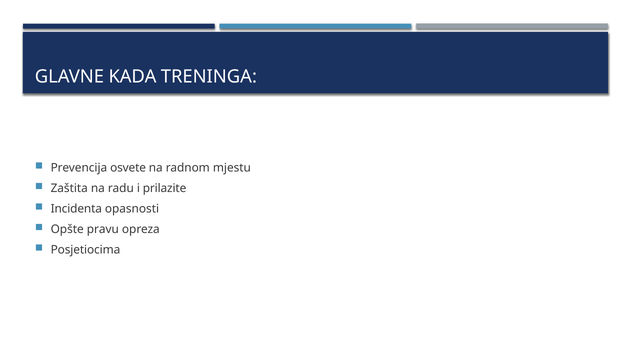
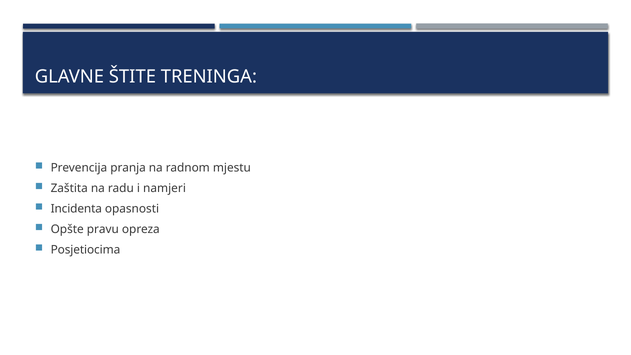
KADA: KADA -> ŠTITE
osvete: osvete -> pranja
prilazite: prilazite -> namjeri
